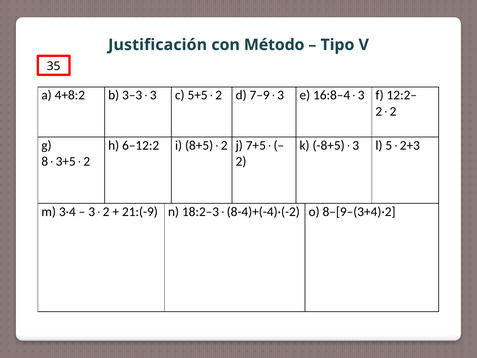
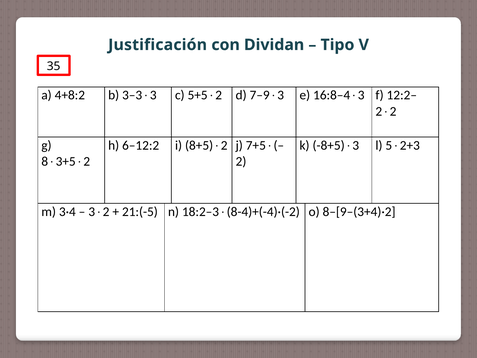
Método: Método -> Dividan
21:(-9: 21:(-9 -> 21:(-5
